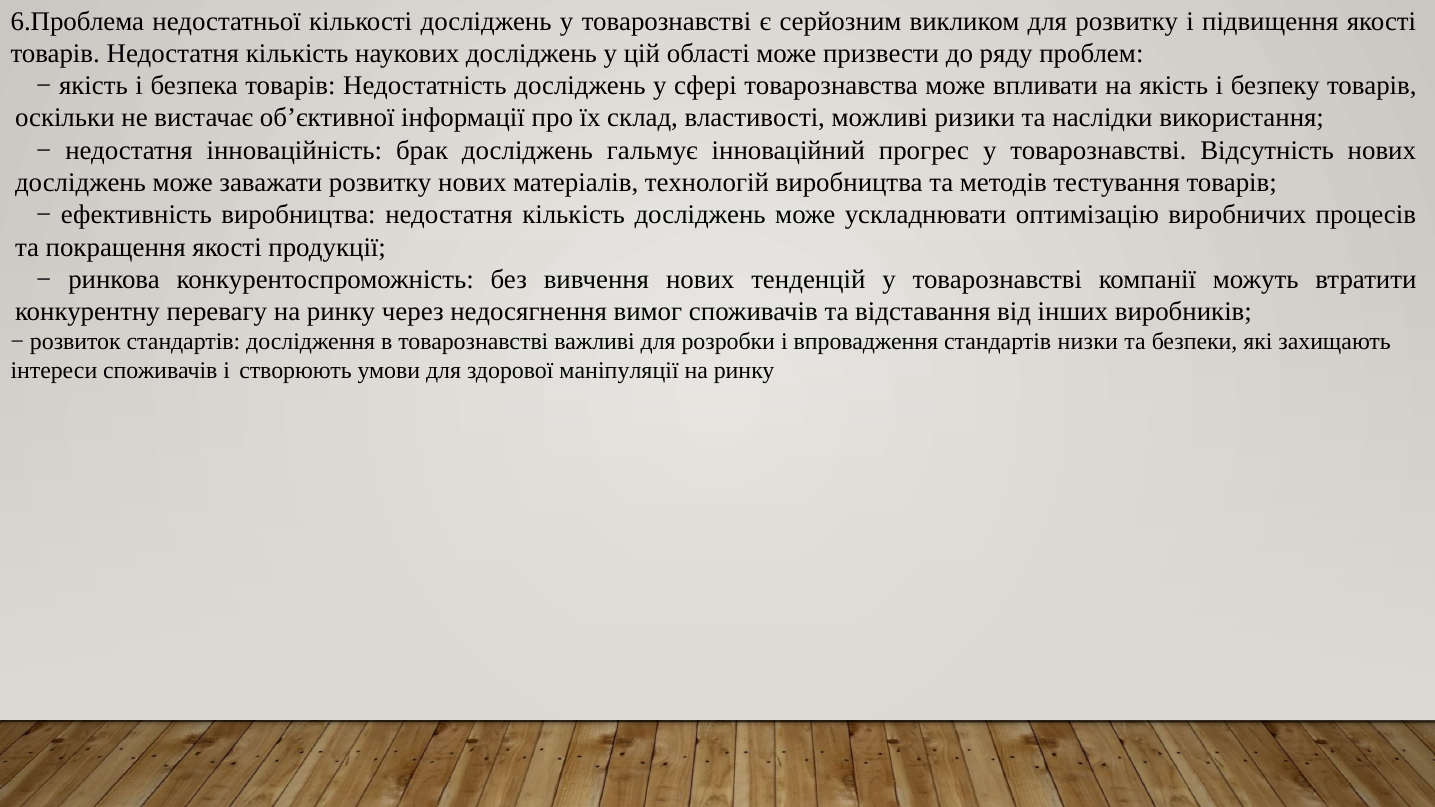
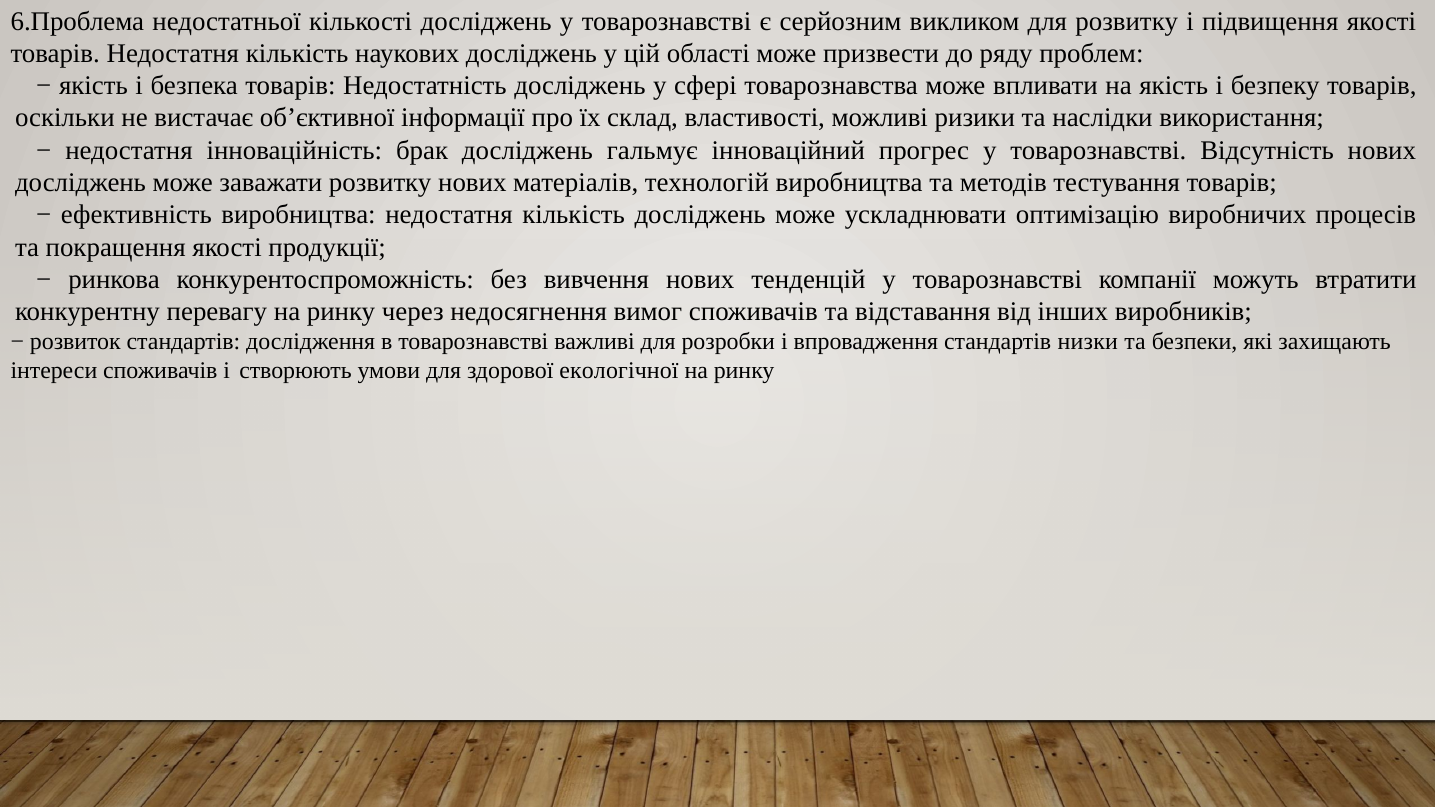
маніпуляції: маніпуляції -> екологічної
